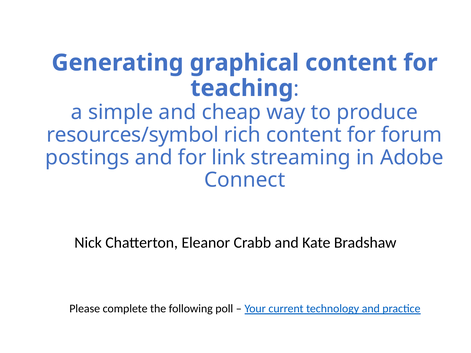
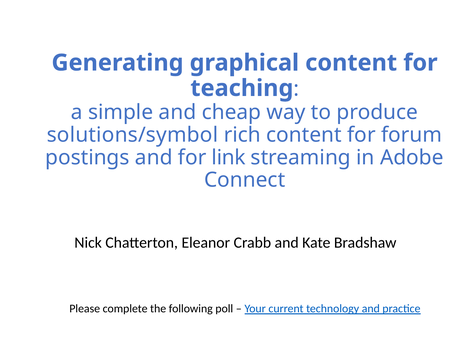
resources/symbol: resources/symbol -> solutions/symbol
